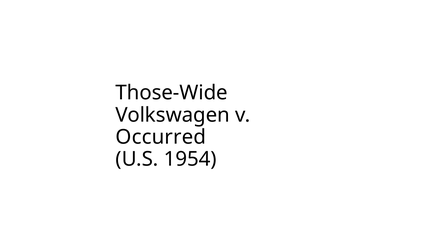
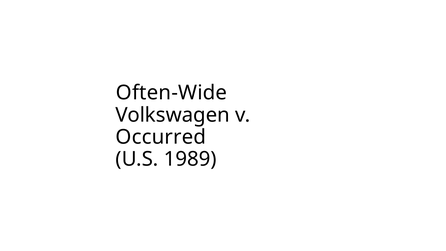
Those-Wide: Those-Wide -> Often-Wide
1954: 1954 -> 1989
